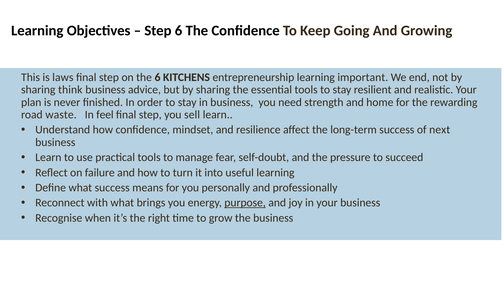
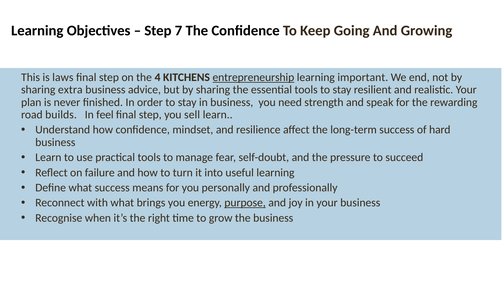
Step 6: 6 -> 7
the 6: 6 -> 4
entrepreneurship underline: none -> present
think: think -> extra
home: home -> speak
waste: waste -> builds
next: next -> hard
